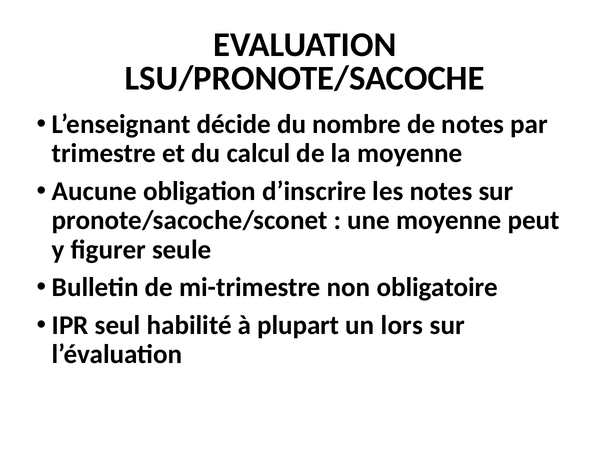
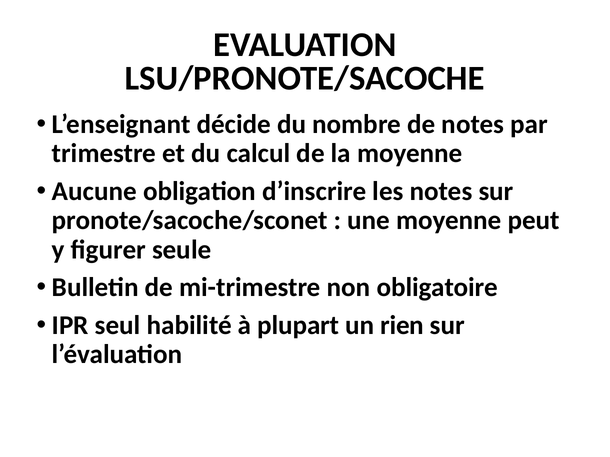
lors: lors -> rien
